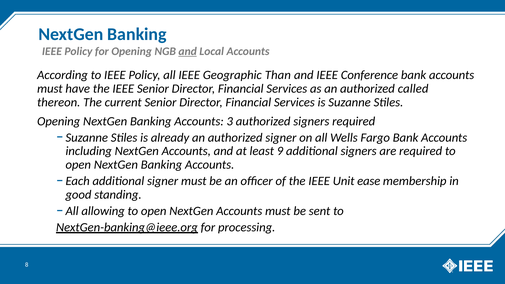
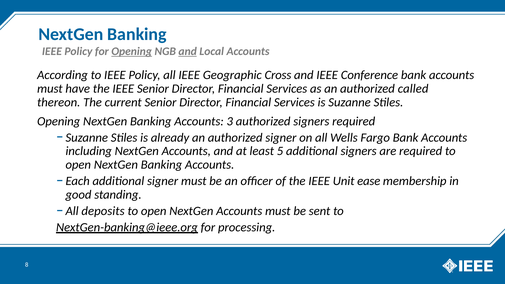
Opening at (132, 52) underline: none -> present
Than: Than -> Cross
9: 9 -> 5
allowing: allowing -> deposits
